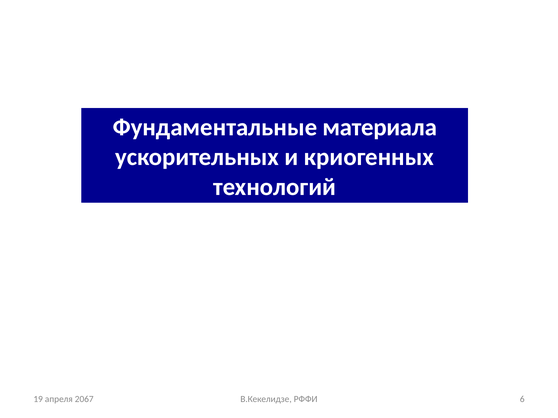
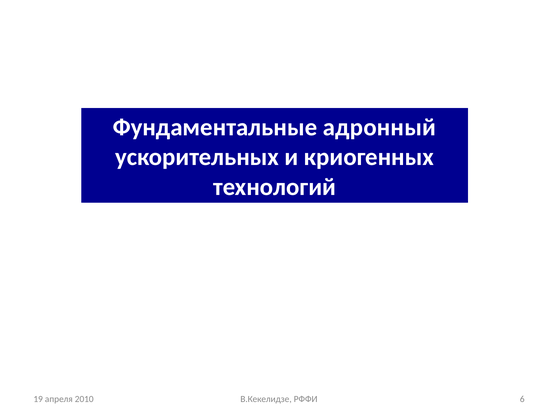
материала: материала -> адронный
2067: 2067 -> 2010
